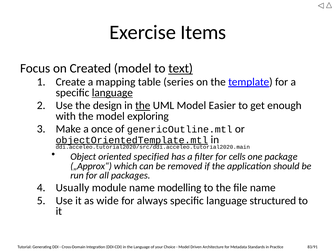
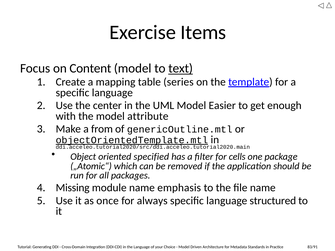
Created: Created -> Content
language at (112, 93) underline: present -> none
design: design -> center
the at (143, 106) underline: present -> none
exploring: exploring -> attribute
once: once -> from
„Approx“: „Approx“ -> „Atomic“
Usually: Usually -> Missing
modelling: modelling -> emphasis
wide: wide -> once
